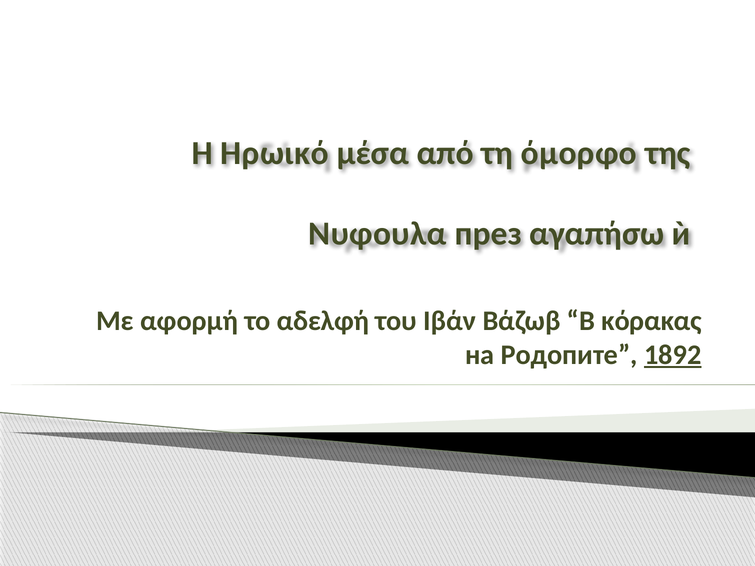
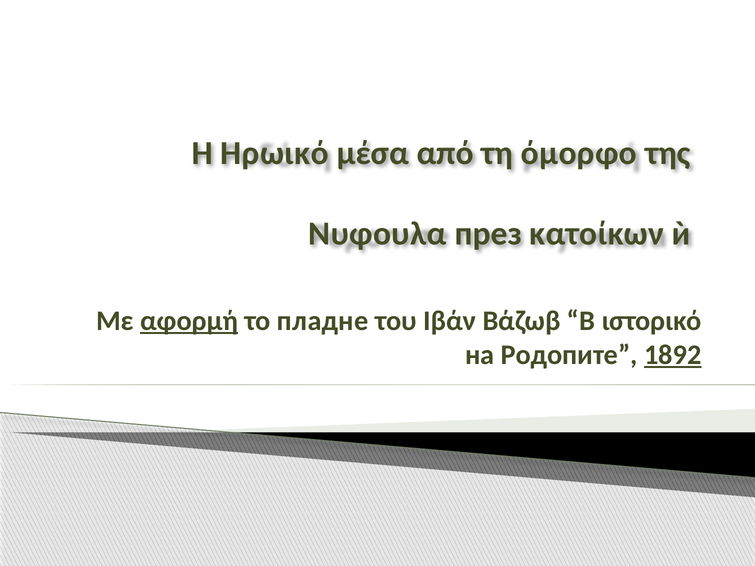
αγαπήσω: αγαπήσω -> κατοίκων
αφορμή underline: none -> present
αδελφή: αδελφή -> пладне
κόρακας: κόρακας -> ιστορικό
